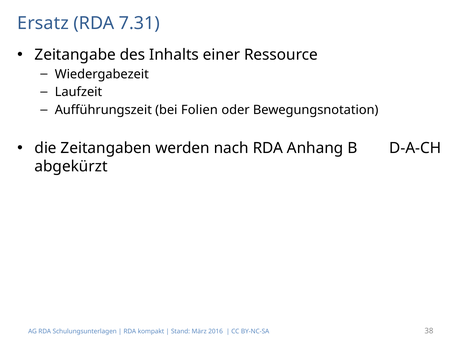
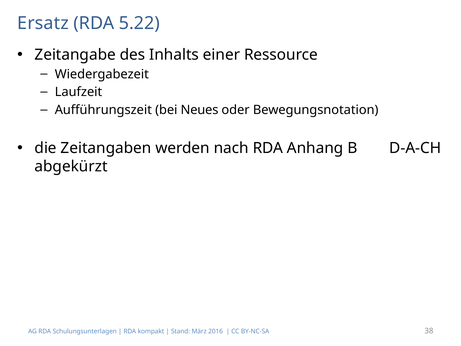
7.31: 7.31 -> 5.22
Folien: Folien -> Neues
